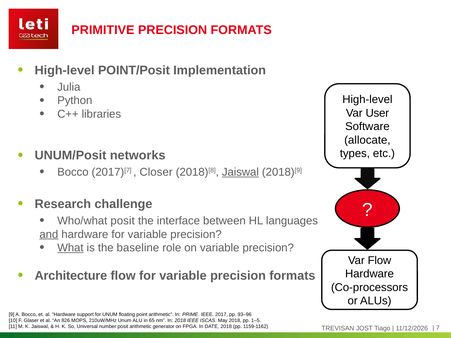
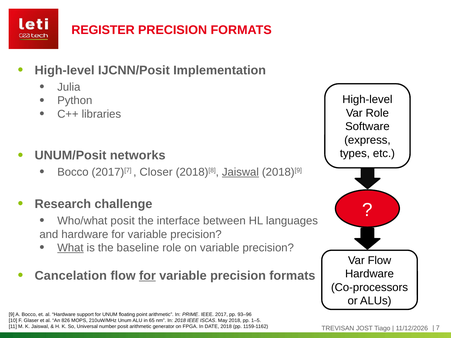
PRIMITIVE: PRIMITIVE -> REGISTER
POINT/Posit: POINT/Posit -> IJCNN/Posit
Var User: User -> Role
allocate: allocate -> express
and underline: present -> none
Architecture: Architecture -> Cancelation
for at (147, 276) underline: none -> present
